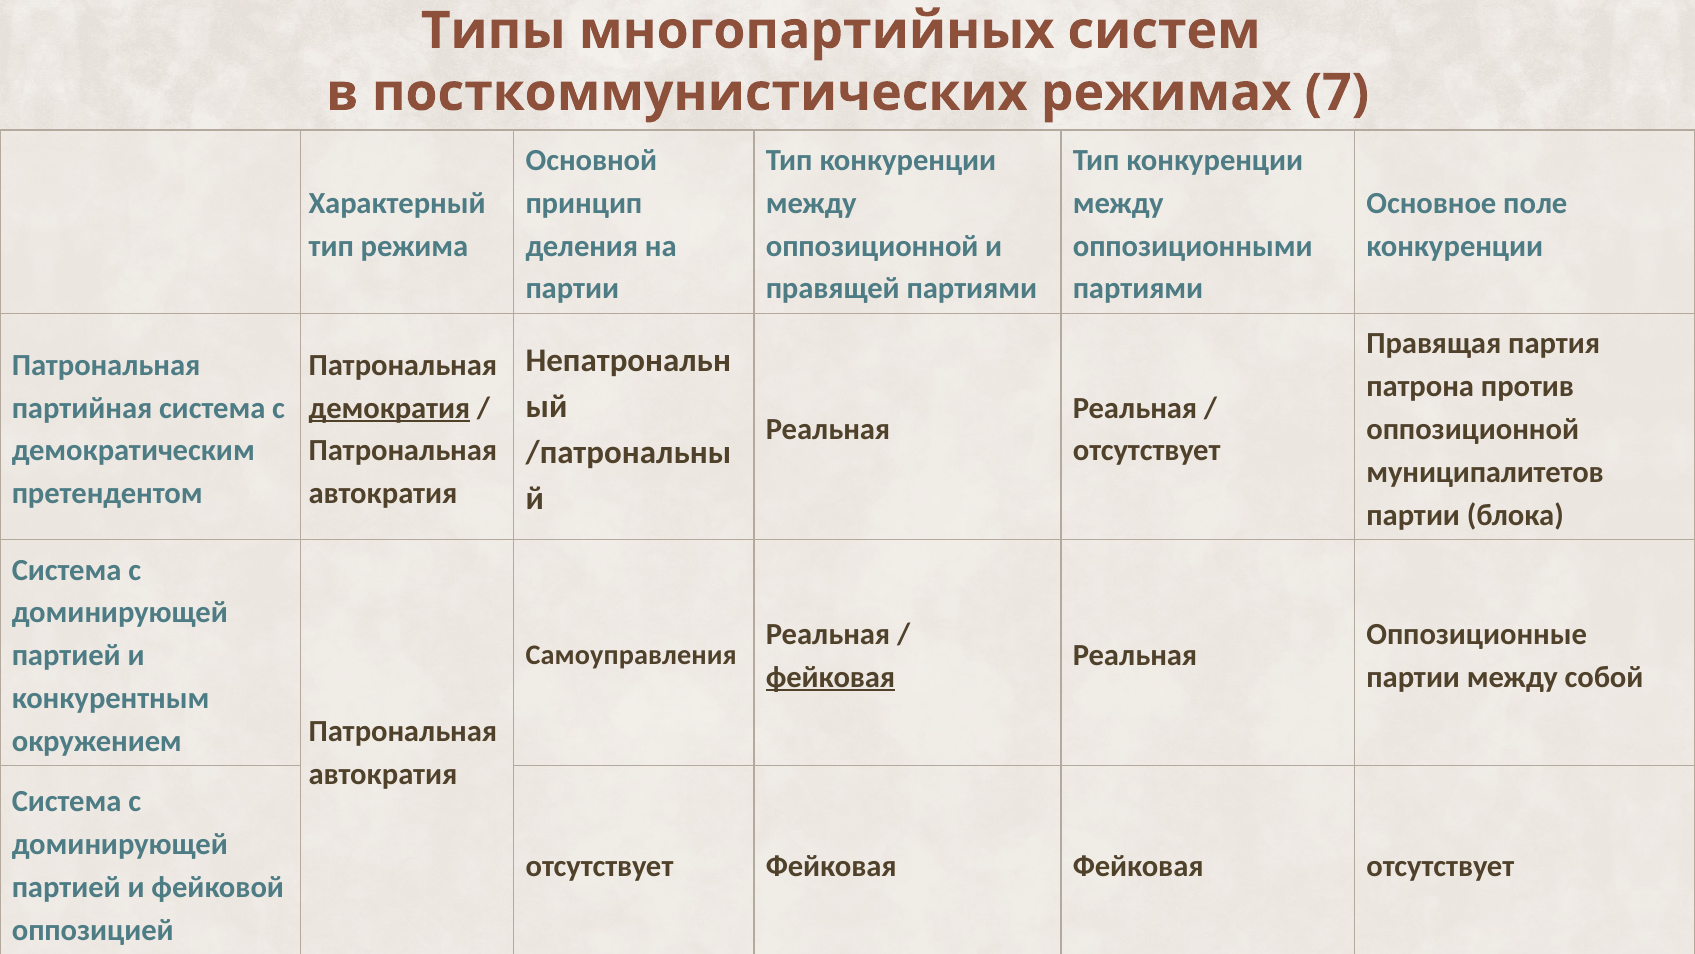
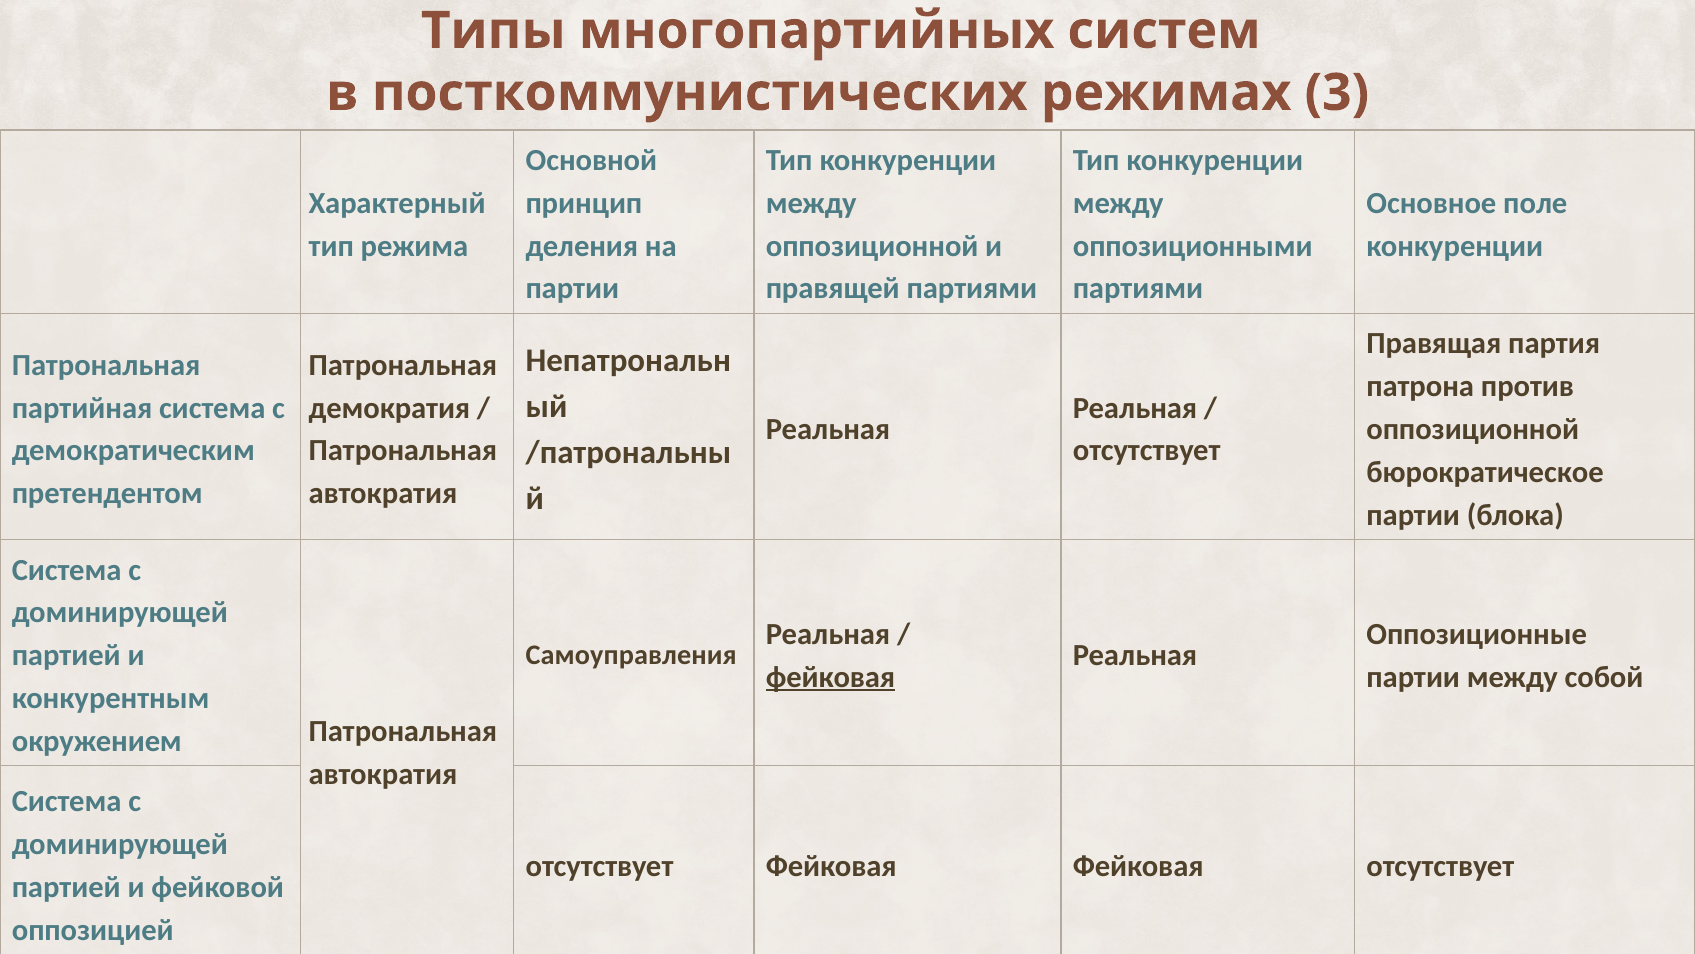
7: 7 -> 3
демократия underline: present -> none
муниципалитетов: муниципалитетов -> бюрократическое
